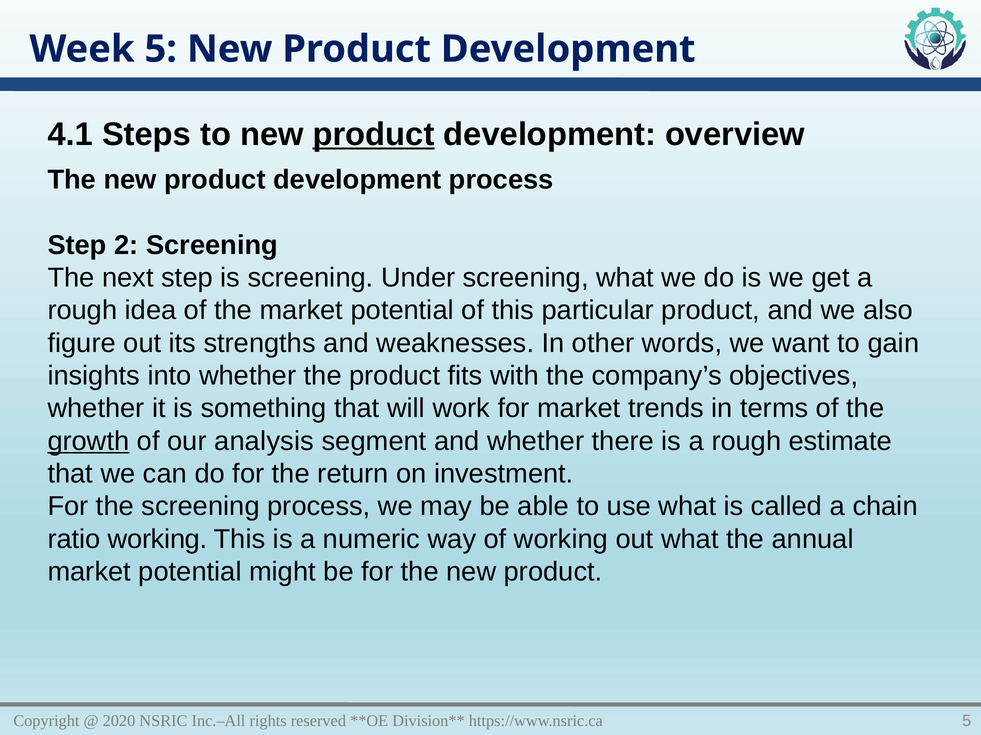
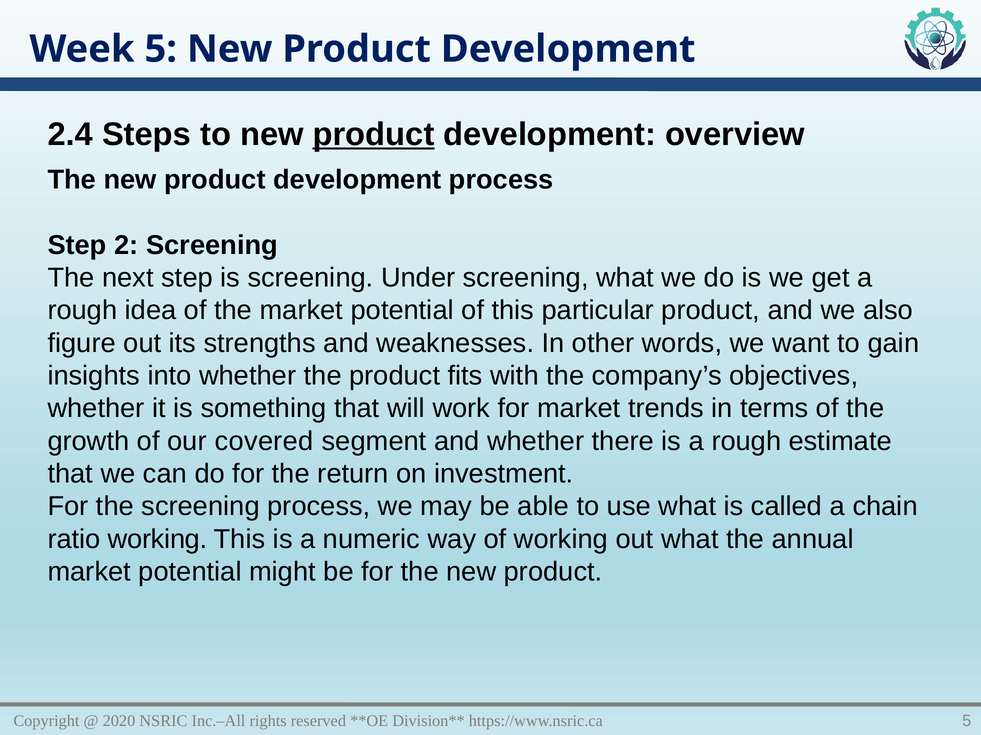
4.1: 4.1 -> 2.4
growth underline: present -> none
analysis: analysis -> covered
